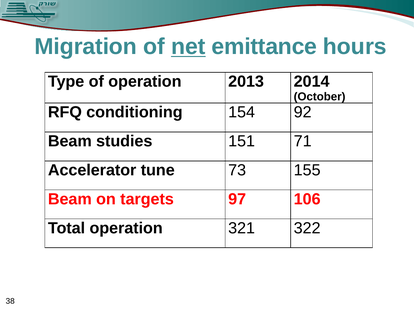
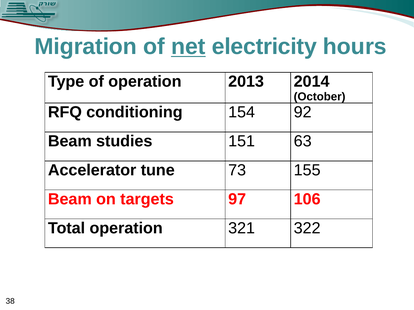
emittance: emittance -> electricity
71: 71 -> 63
